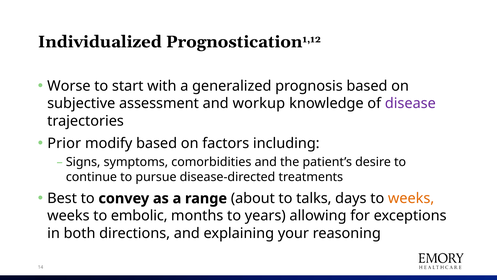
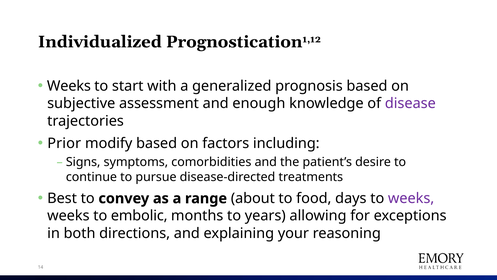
Worse at (69, 86): Worse -> Weeks
workup: workup -> enough
talks: talks -> food
weeks at (411, 198) colour: orange -> purple
